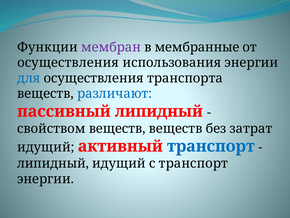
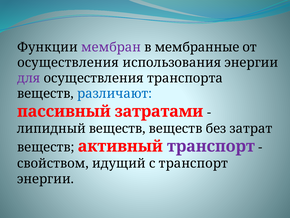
для colour: blue -> purple
пассивный липидный: липидный -> затратами
свойством: свойством -> липидный
идущий at (46, 147): идущий -> веществ
транспорт at (211, 146) colour: blue -> purple
липидный at (53, 163): липидный -> свойством
